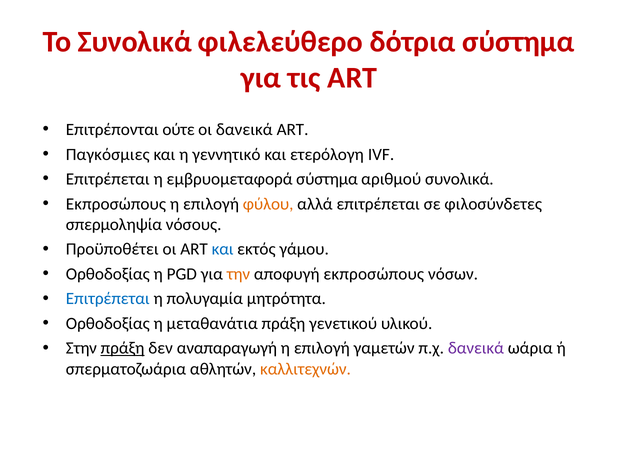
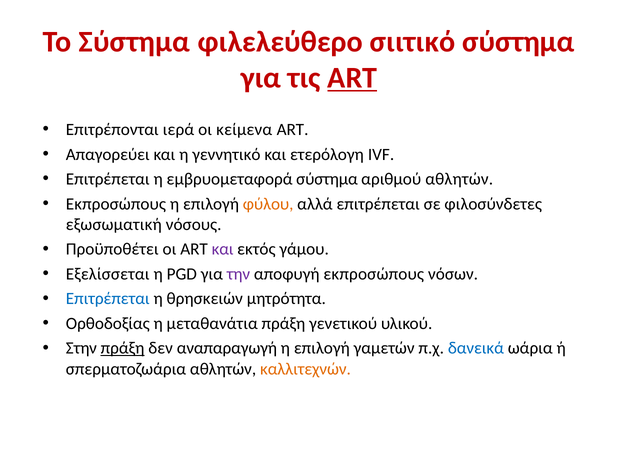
Το Συνολικά: Συνολικά -> Σύστημα
δότρια: δότρια -> σιιτικό
ART at (352, 78) underline: none -> present
ούτε: ούτε -> ιερά
οι δανεικά: δανεικά -> κείμενα
Παγκόσμιες: Παγκόσμιες -> Απαγορεύει
αριθμού συνολικά: συνολικά -> αθλητών
σπερμοληψία: σπερμοληψία -> εξωσωματική
και at (223, 249) colour: blue -> purple
Ορθοδοξίας at (108, 274): Ορθοδοξίας -> Εξελίσσεται
την colour: orange -> purple
πολυγαμία: πολυγαμία -> θρησκειών
δανεικά at (476, 348) colour: purple -> blue
